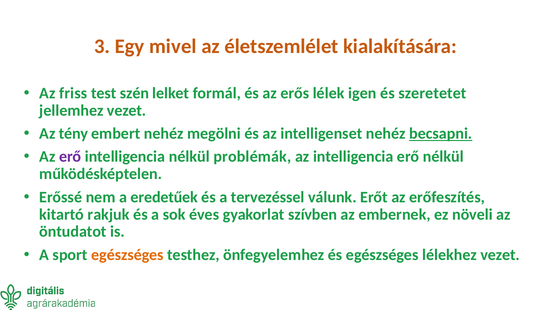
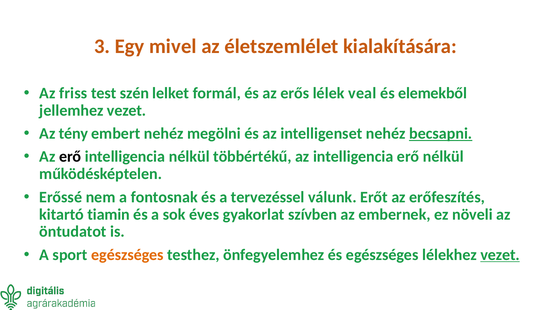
igen: igen -> veal
szeretetet: szeretetet -> elemekből
erő at (70, 157) colour: purple -> black
problémák: problémák -> többértékű
eredetűek: eredetűek -> fontosnak
rakjuk: rakjuk -> tiamin
vezet at (500, 255) underline: none -> present
